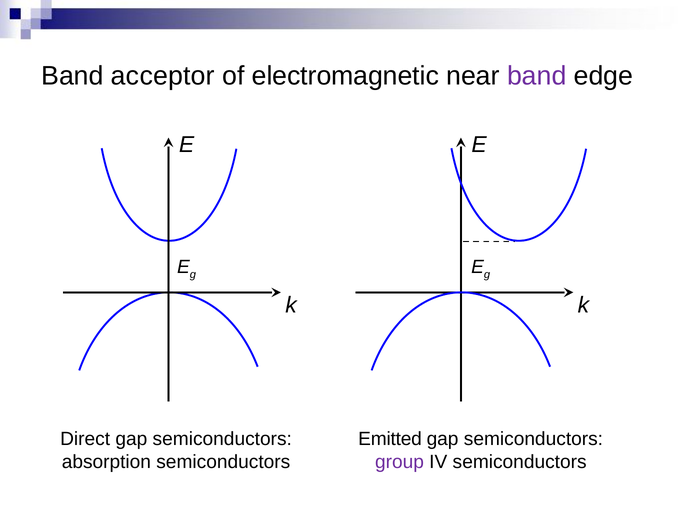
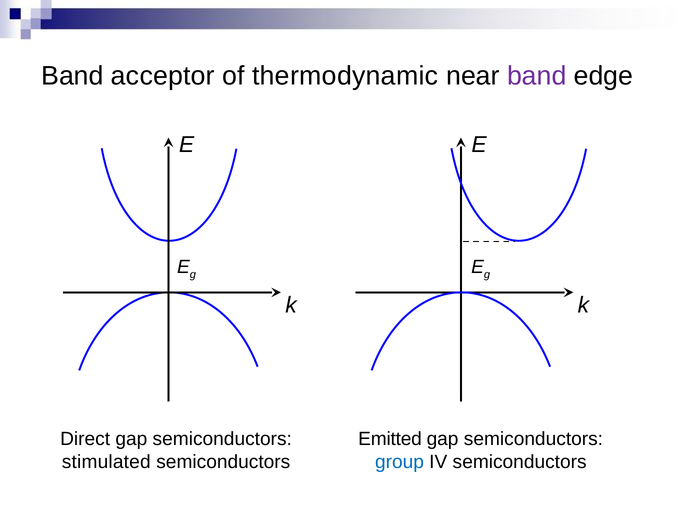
electromagnetic: electromagnetic -> thermodynamic
absorption: absorption -> stimulated
group colour: purple -> blue
